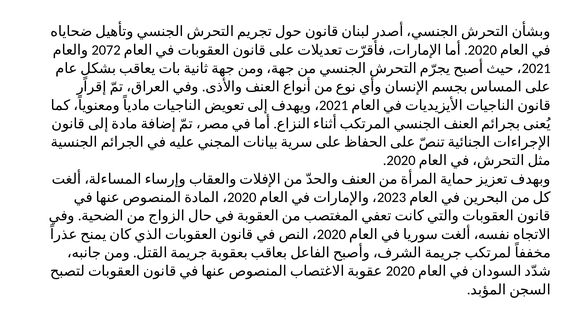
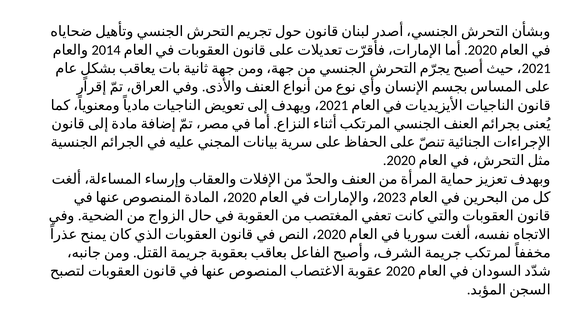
2072: 2072 -> 2014
